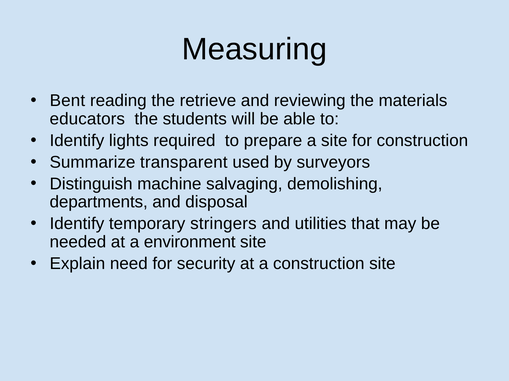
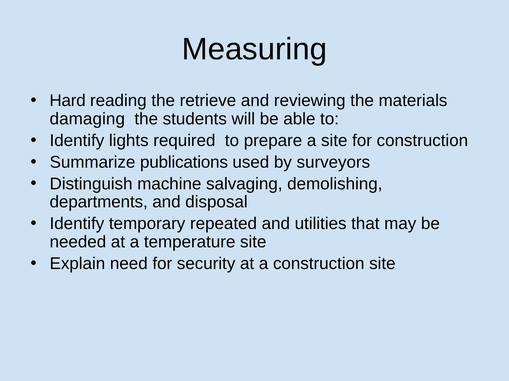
Bent: Bent -> Hard
educators: educators -> damaging
transparent: transparent -> publications
stringers: stringers -> repeated
environment: environment -> temperature
